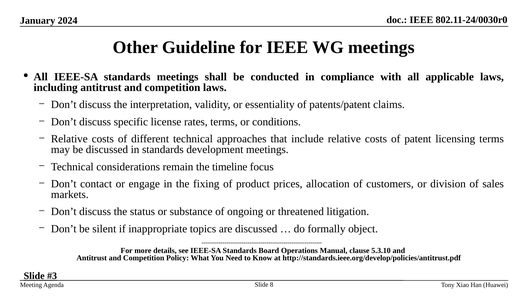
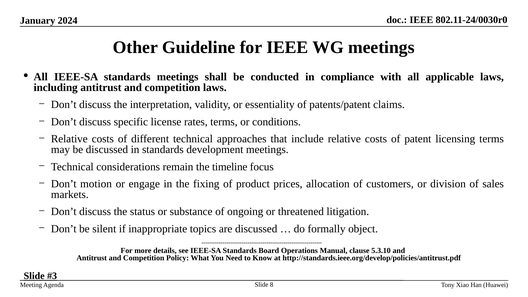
contact: contact -> motion
